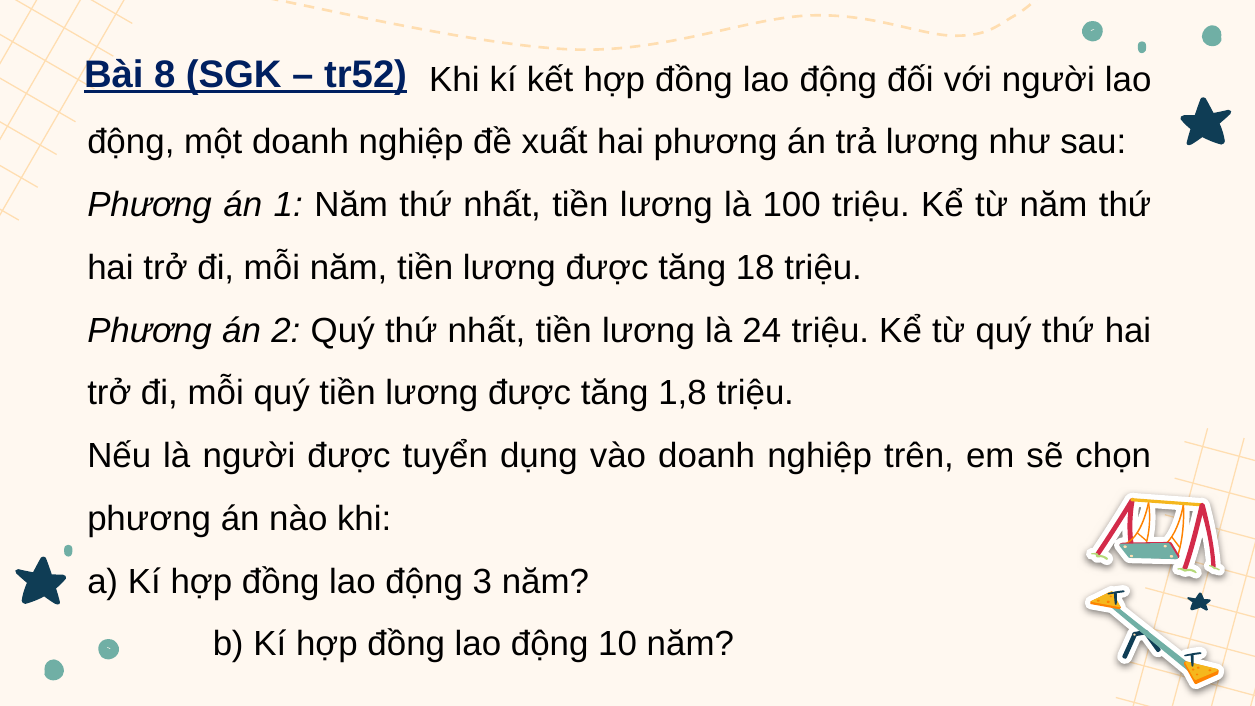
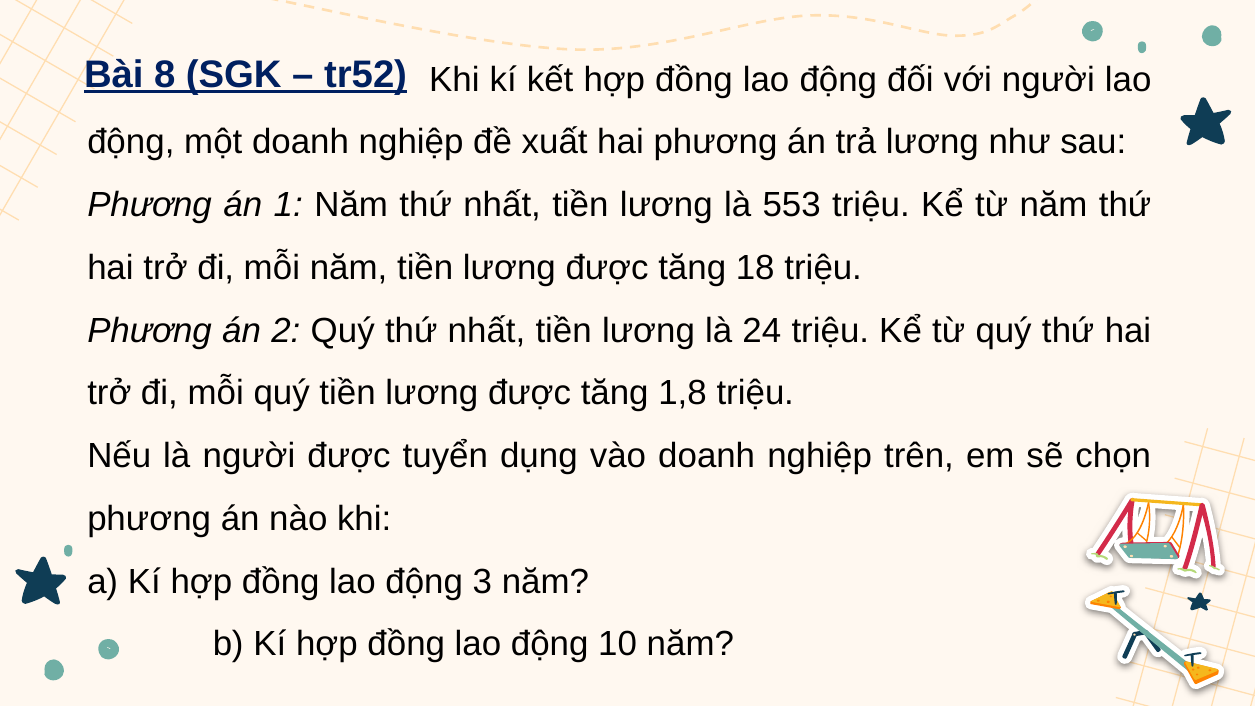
100: 100 -> 553
